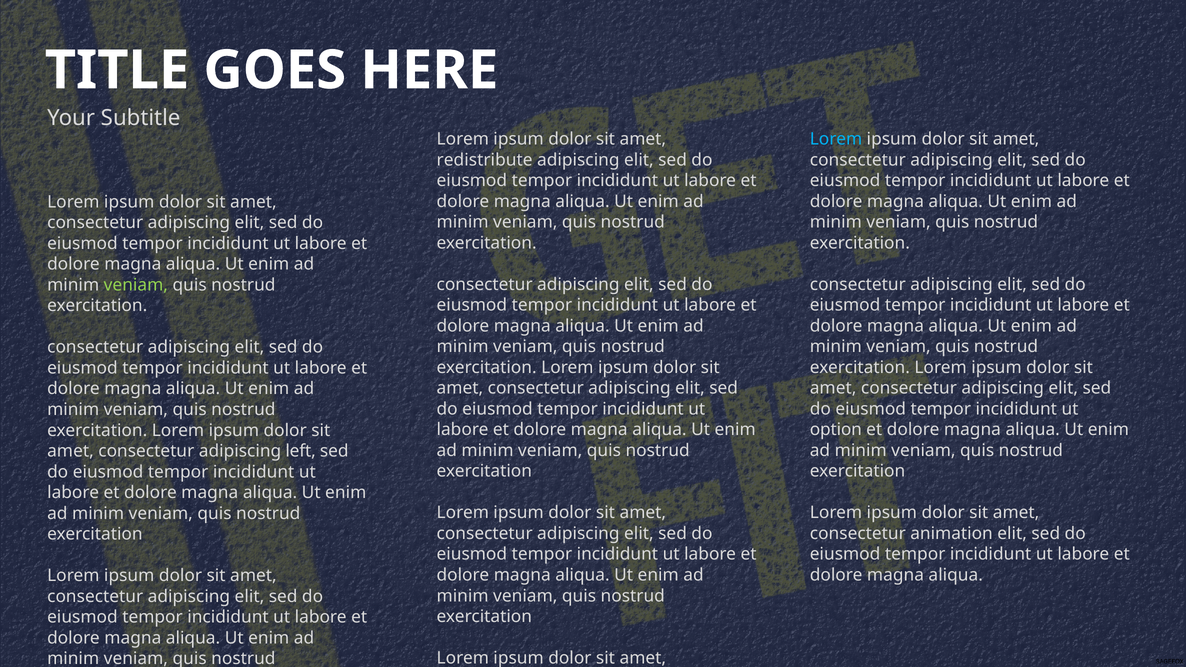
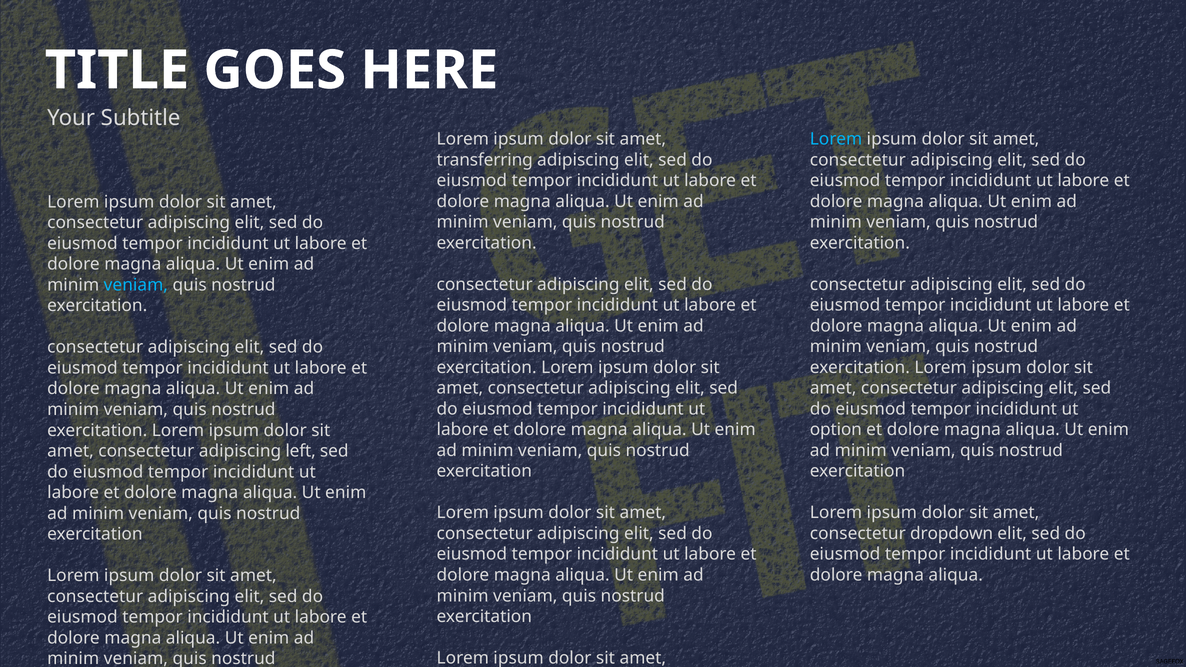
redistribute: redistribute -> transferring
veniam at (136, 285) colour: light green -> light blue
animation: animation -> dropdown
